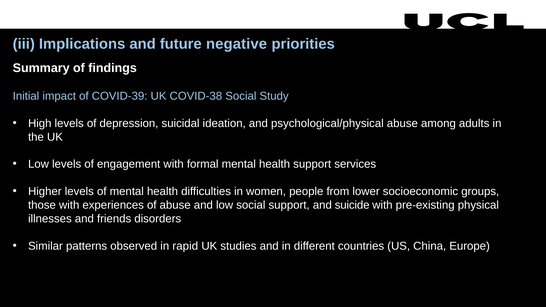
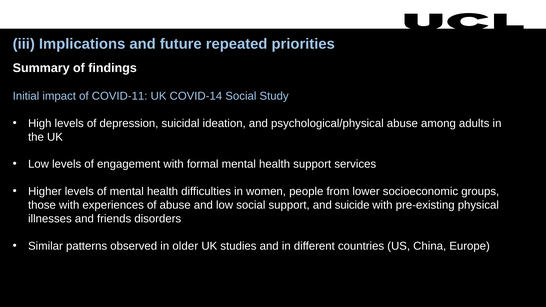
negative: negative -> repeated
COVID-39: COVID-39 -> COVID-11
COVID-38: COVID-38 -> COVID-14
rapid: rapid -> older
